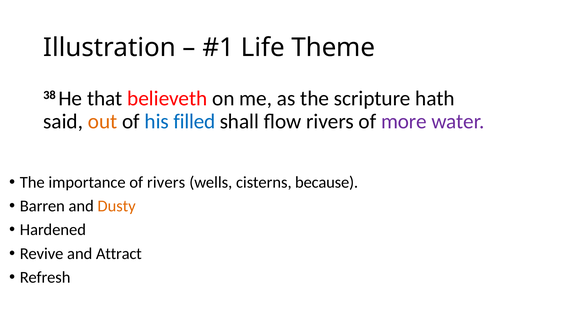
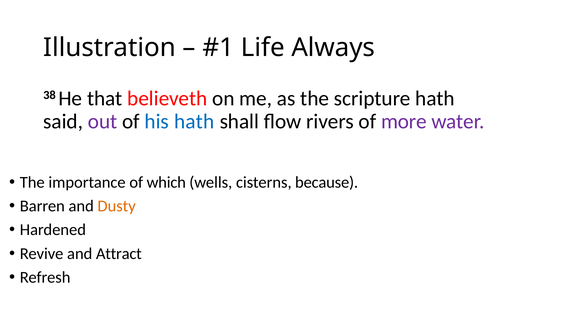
Theme: Theme -> Always
out colour: orange -> purple
his filled: filled -> hath
of rivers: rivers -> which
